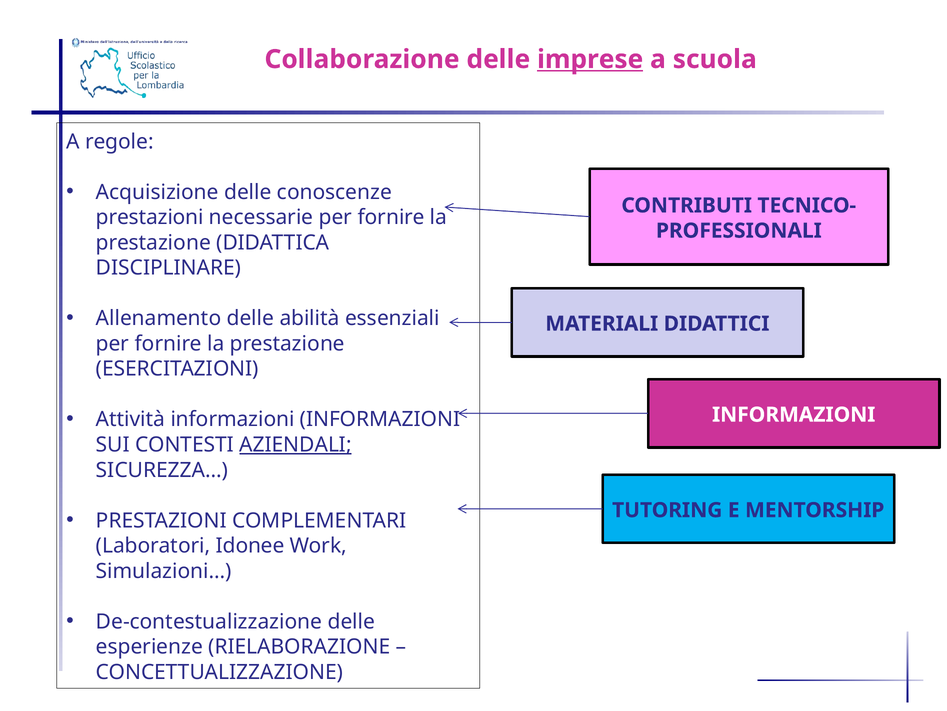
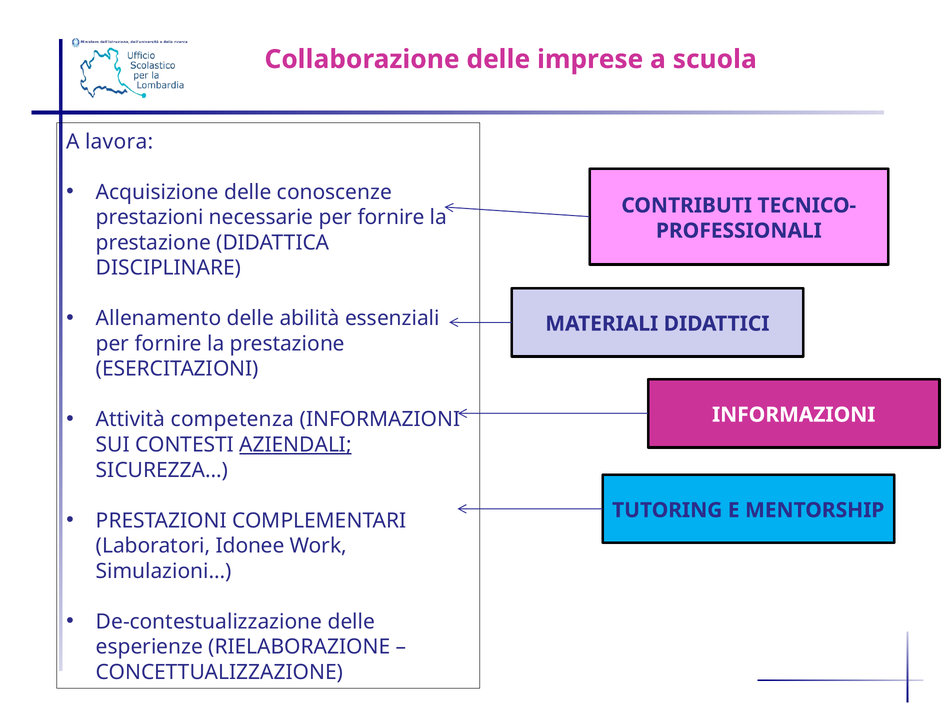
imprese underline: present -> none
regole: regole -> lavora
Attività informazioni: informazioni -> competenza
